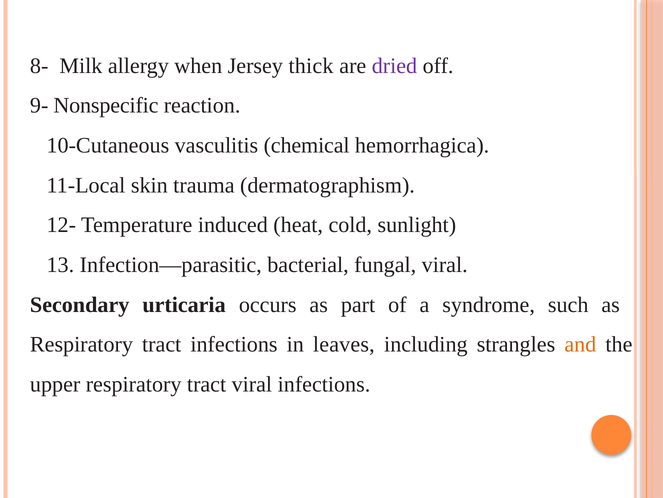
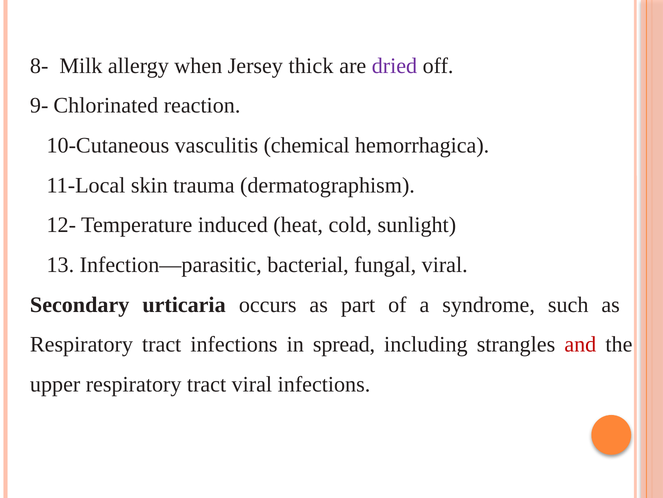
Nonspecific: Nonspecific -> Chlorinated
leaves: leaves -> spread
and colour: orange -> red
